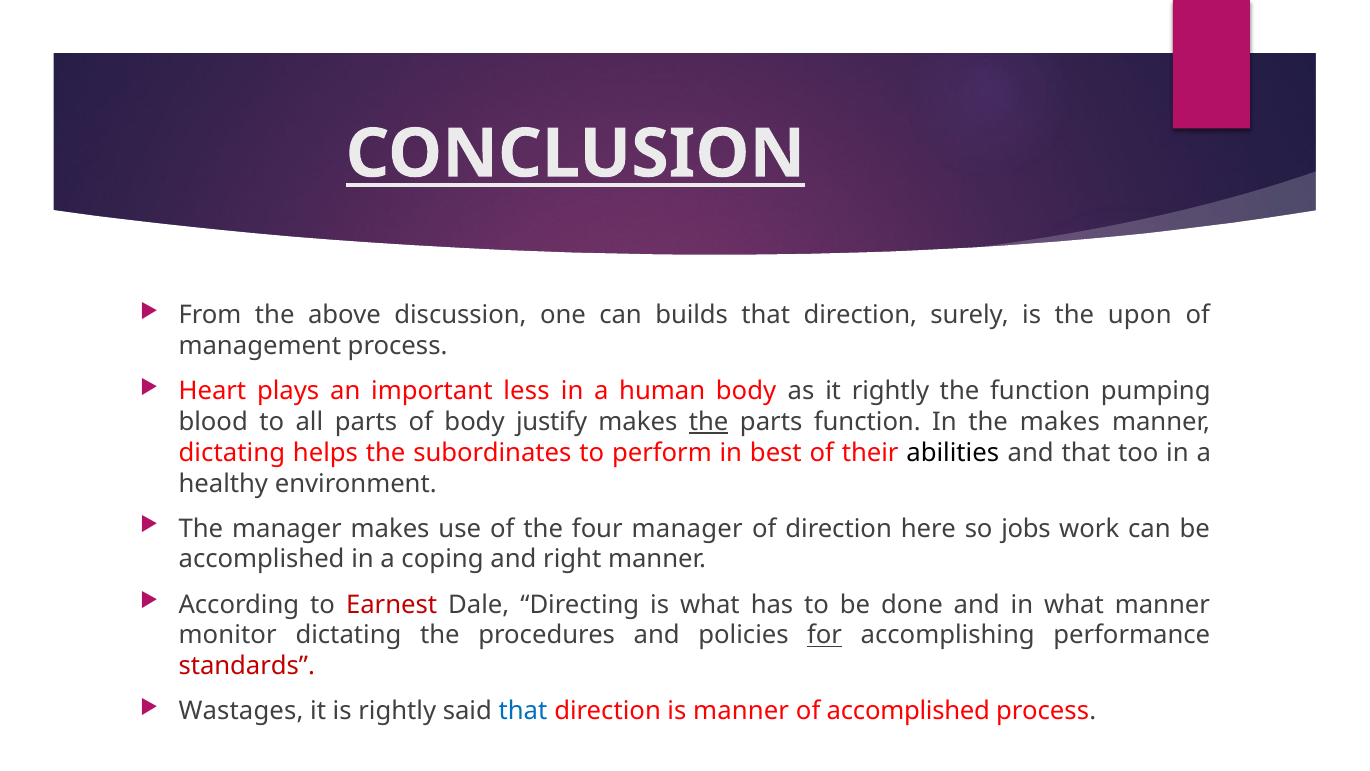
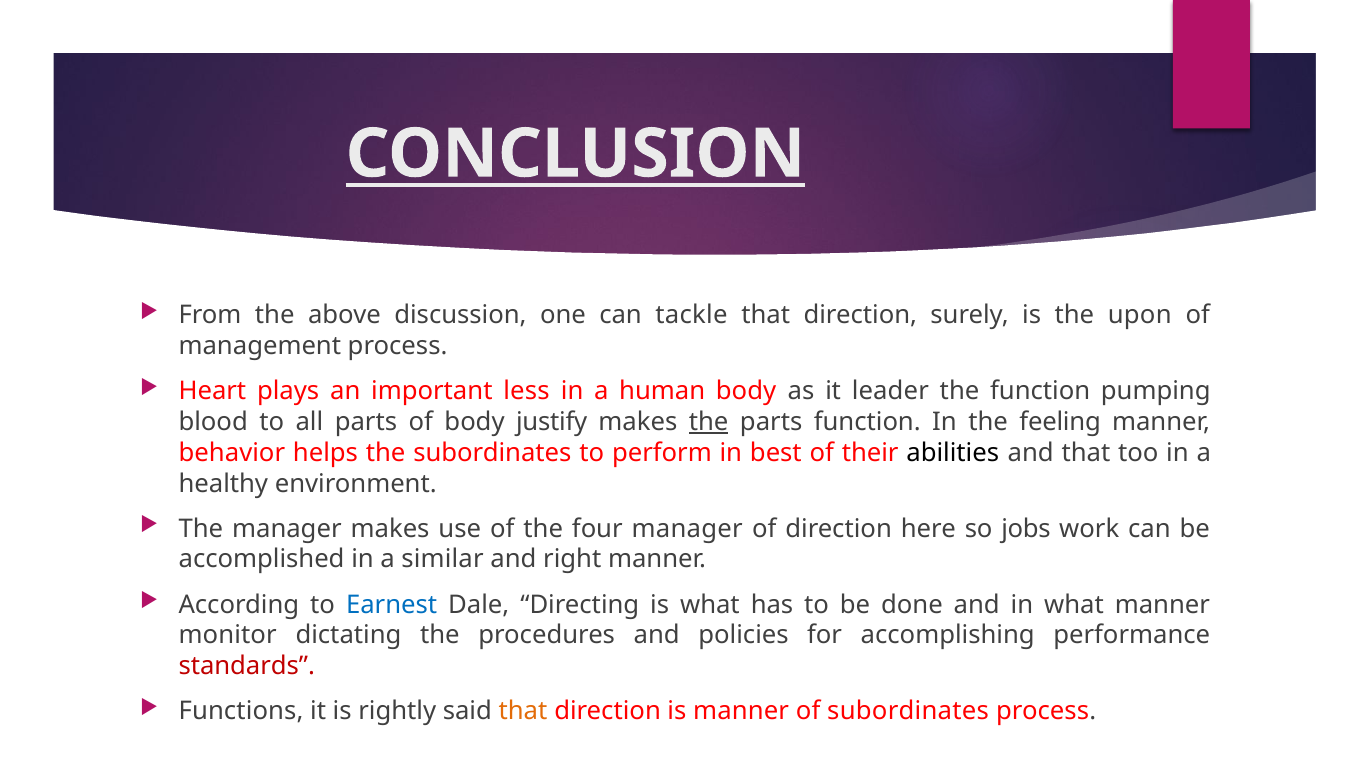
builds: builds -> tackle
it rightly: rightly -> leader
the makes: makes -> feeling
dictating at (232, 452): dictating -> behavior
coping: coping -> similar
Earnest colour: red -> blue
for underline: present -> none
Wastages: Wastages -> Functions
that at (523, 711) colour: blue -> orange
of accomplished: accomplished -> subordinates
